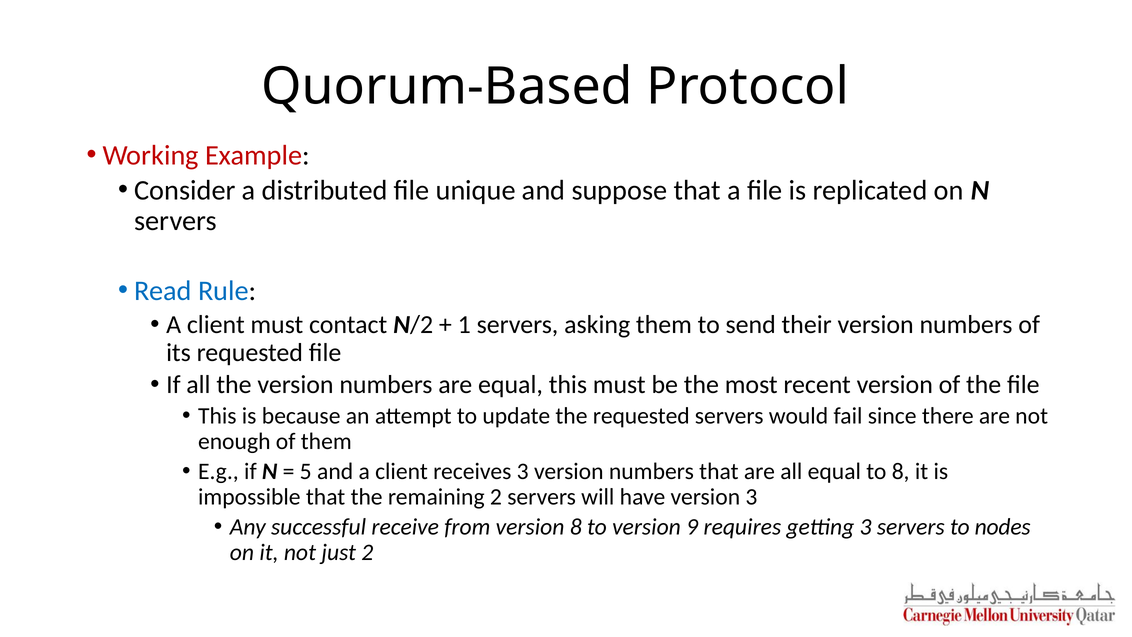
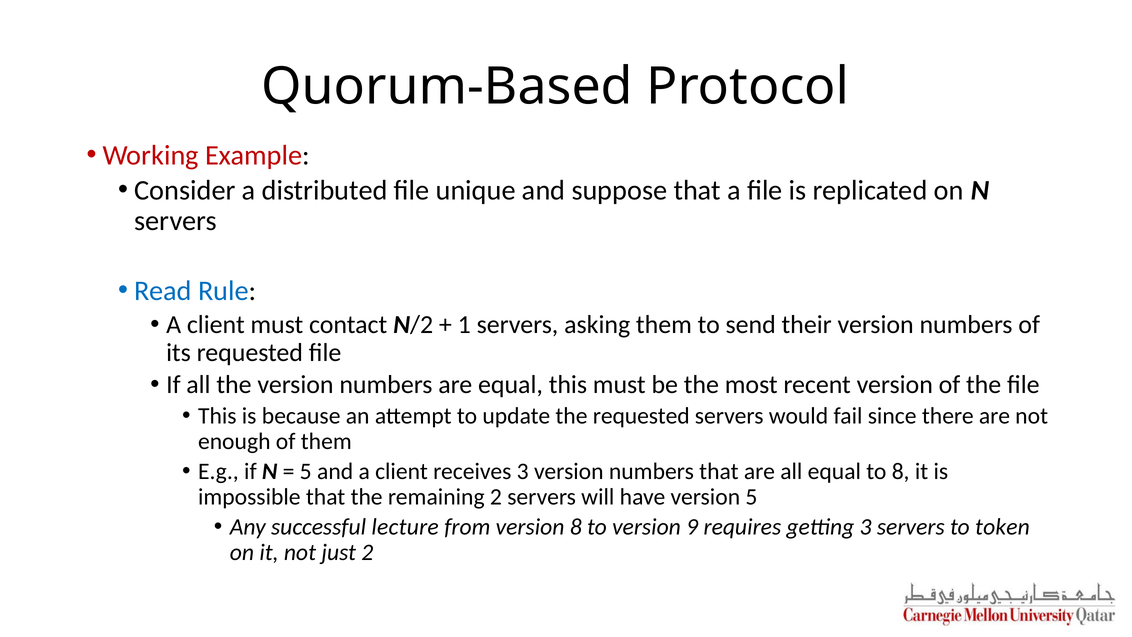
version 3: 3 -> 5
receive: receive -> lecture
nodes: nodes -> token
